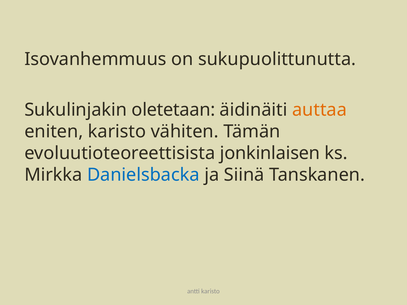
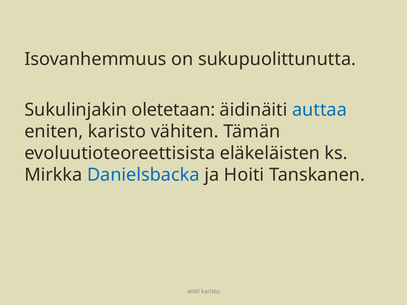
auttaa colour: orange -> blue
jonkinlaisen: jonkinlaisen -> eläkeläisten
Siinä: Siinä -> Hoiti
